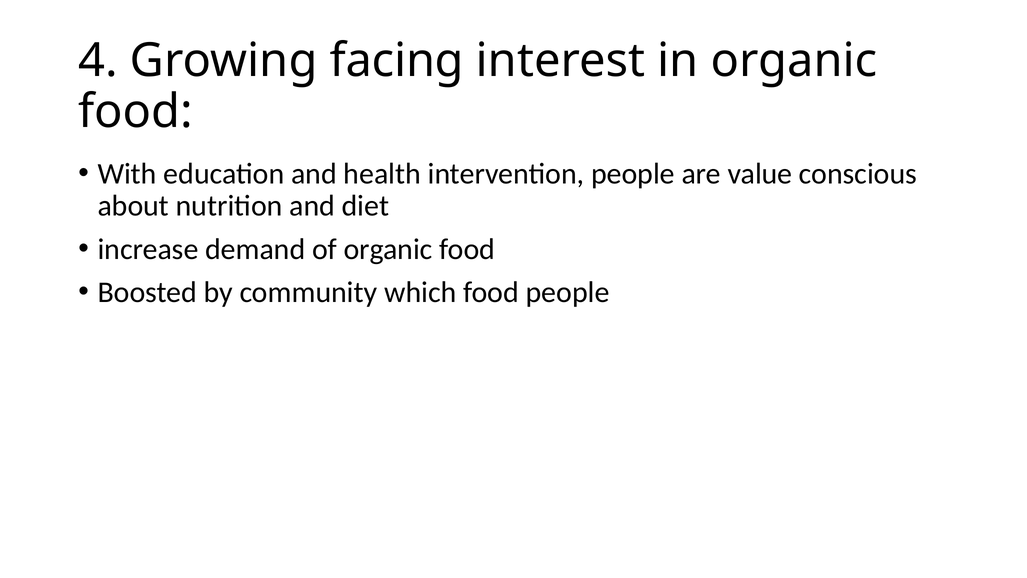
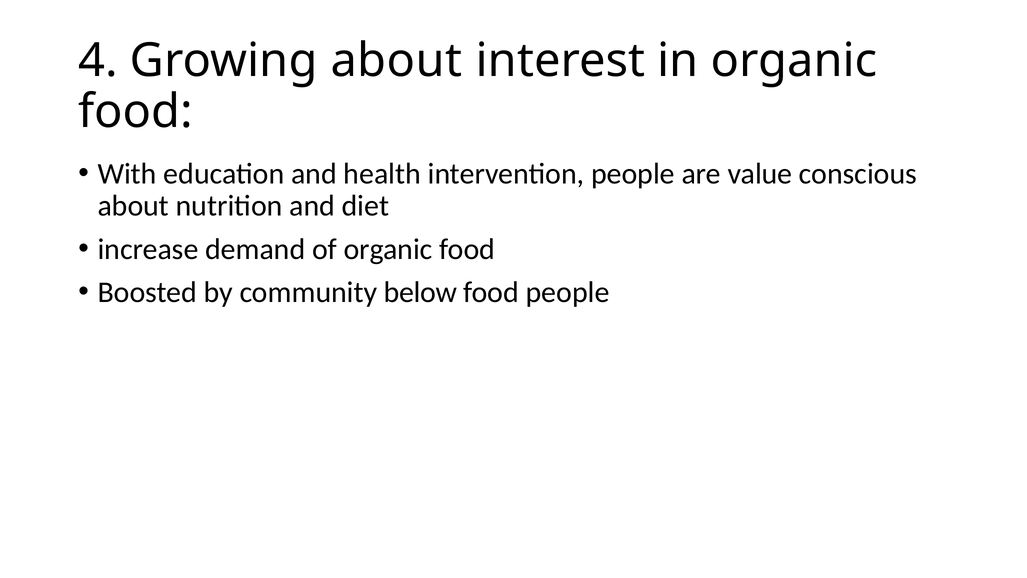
Growing facing: facing -> about
which: which -> below
